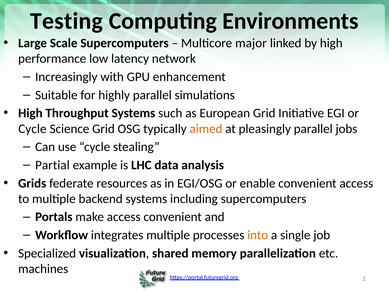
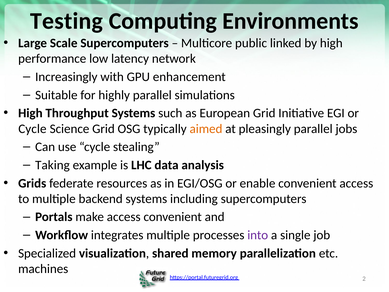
major: major -> public
Partial: Partial -> Taking
into colour: orange -> purple
